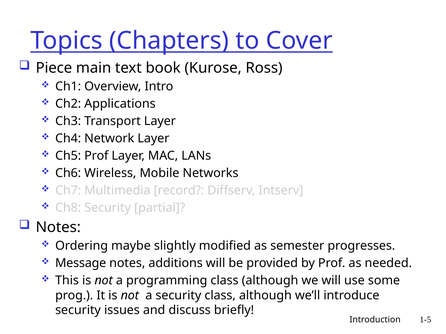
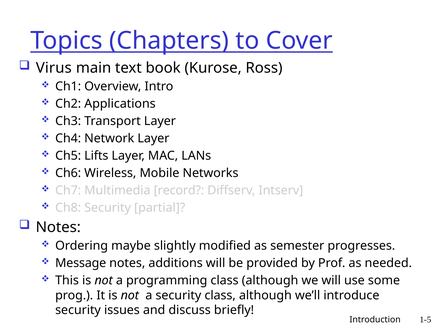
Piece: Piece -> Virus
Ch5 Prof: Prof -> Lifts
